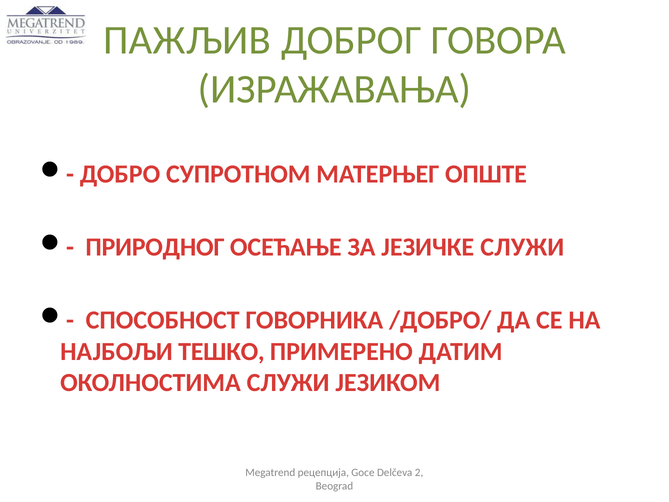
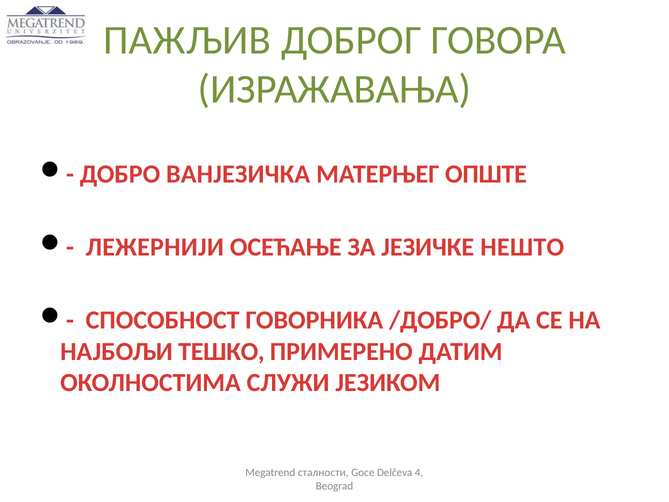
СУПРОТНОМ: СУПРОТНОМ -> ВАНЈЕЗИЧКА
ПРИРОДНОГ: ПРИРОДНОГ -> ЛЕЖЕРНИЈИ
ЈЕЗИЧКЕ СЛУЖИ: СЛУЖИ -> НЕШТО
рецепција: рецепција -> сталности
2: 2 -> 4
